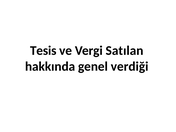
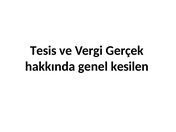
Satılan: Satılan -> Gerçek
verdiği: verdiği -> kesilen
